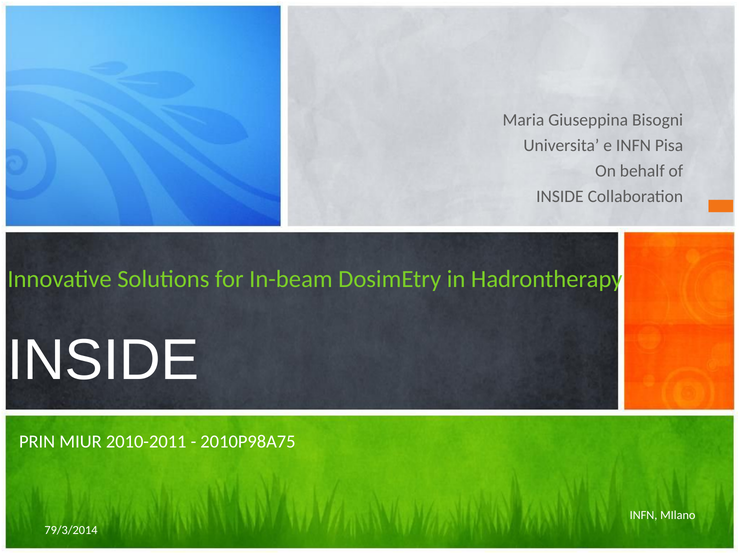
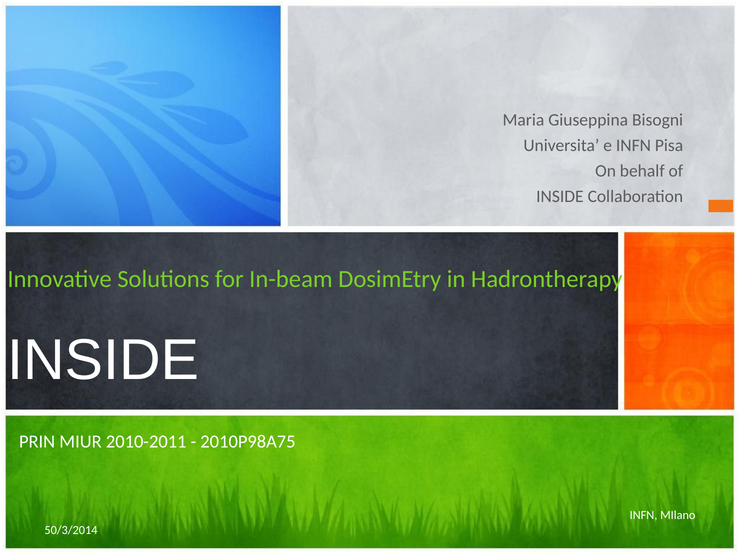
79/3/2014: 79/3/2014 -> 50/3/2014
